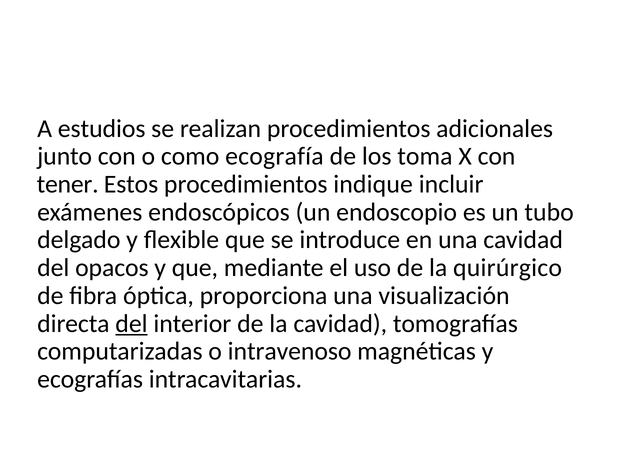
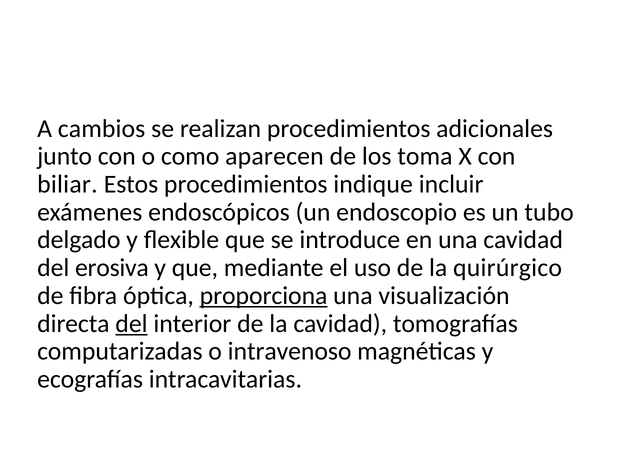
estudios: estudios -> cambios
ecografía: ecografía -> aparecen
tener: tener -> biliar
opacos: opacos -> erosiva
proporciona underline: none -> present
